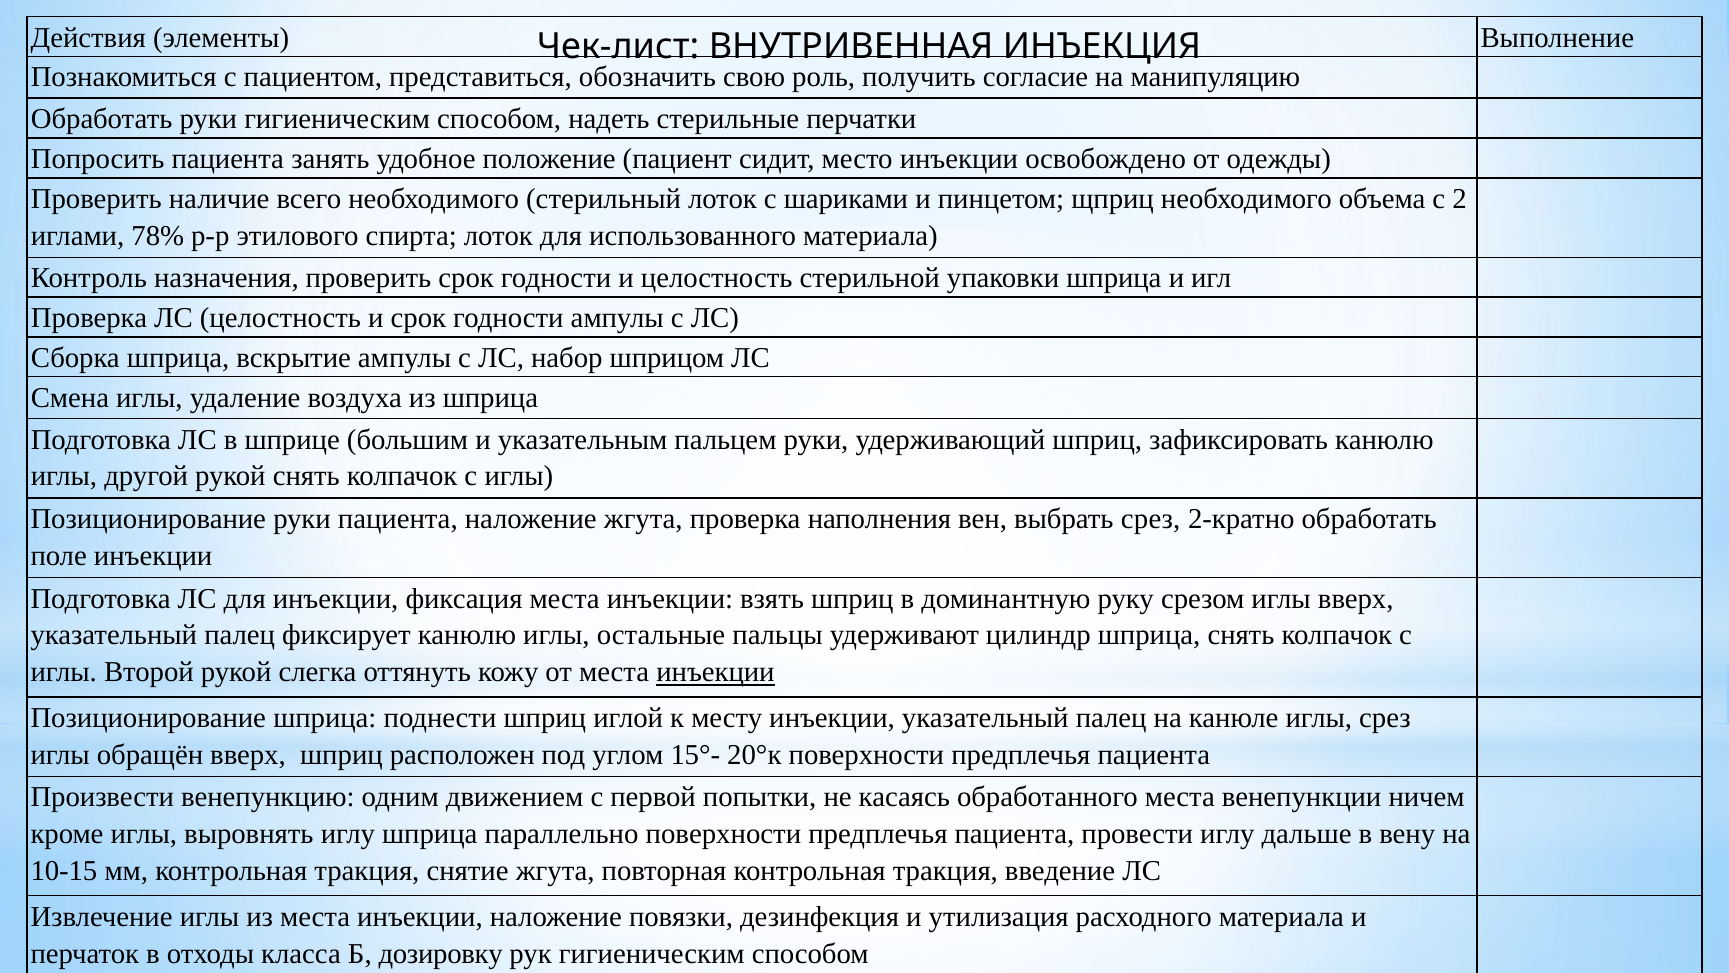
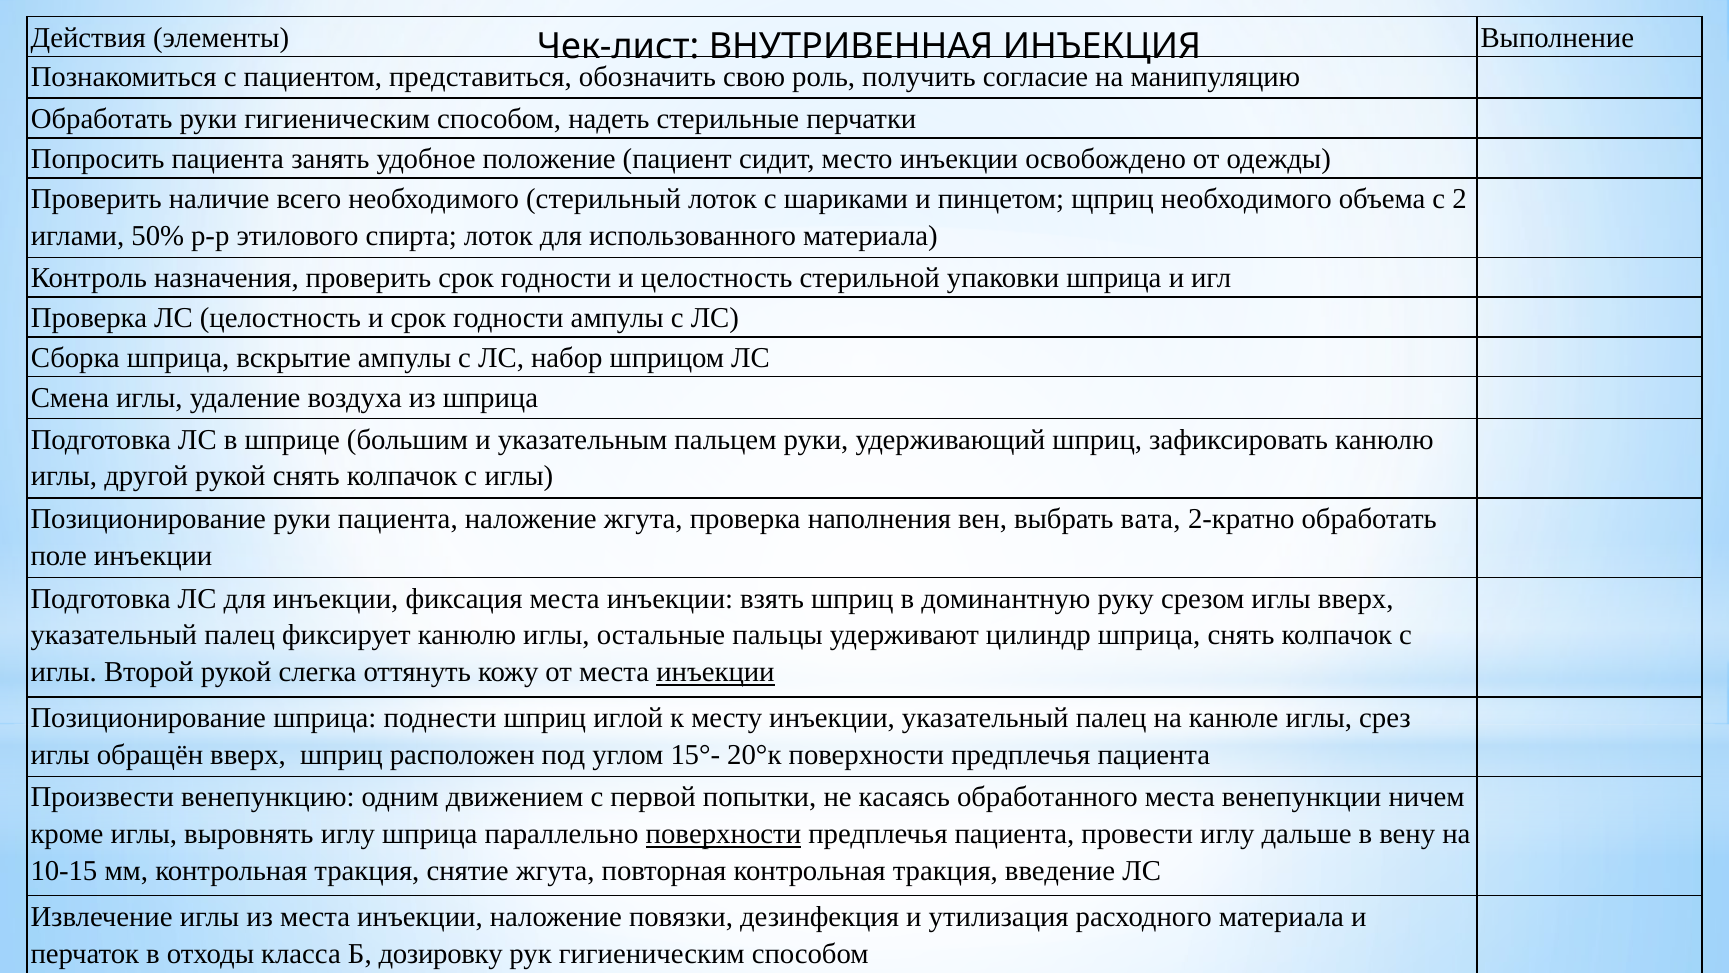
78%: 78% -> 50%
выбрать срез: срез -> вата
поверхности at (723, 834) underline: none -> present
